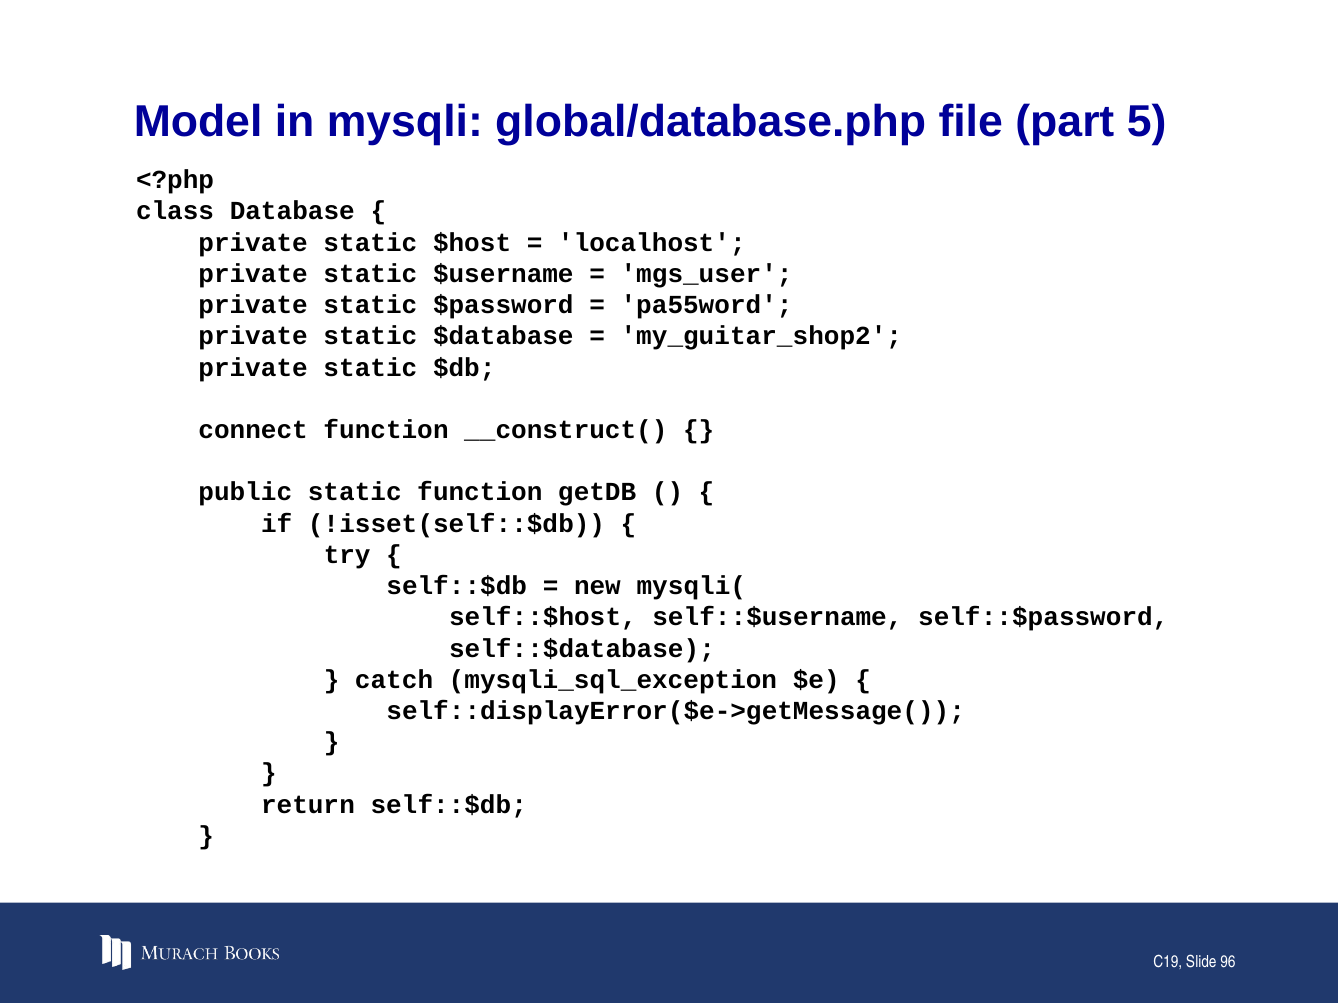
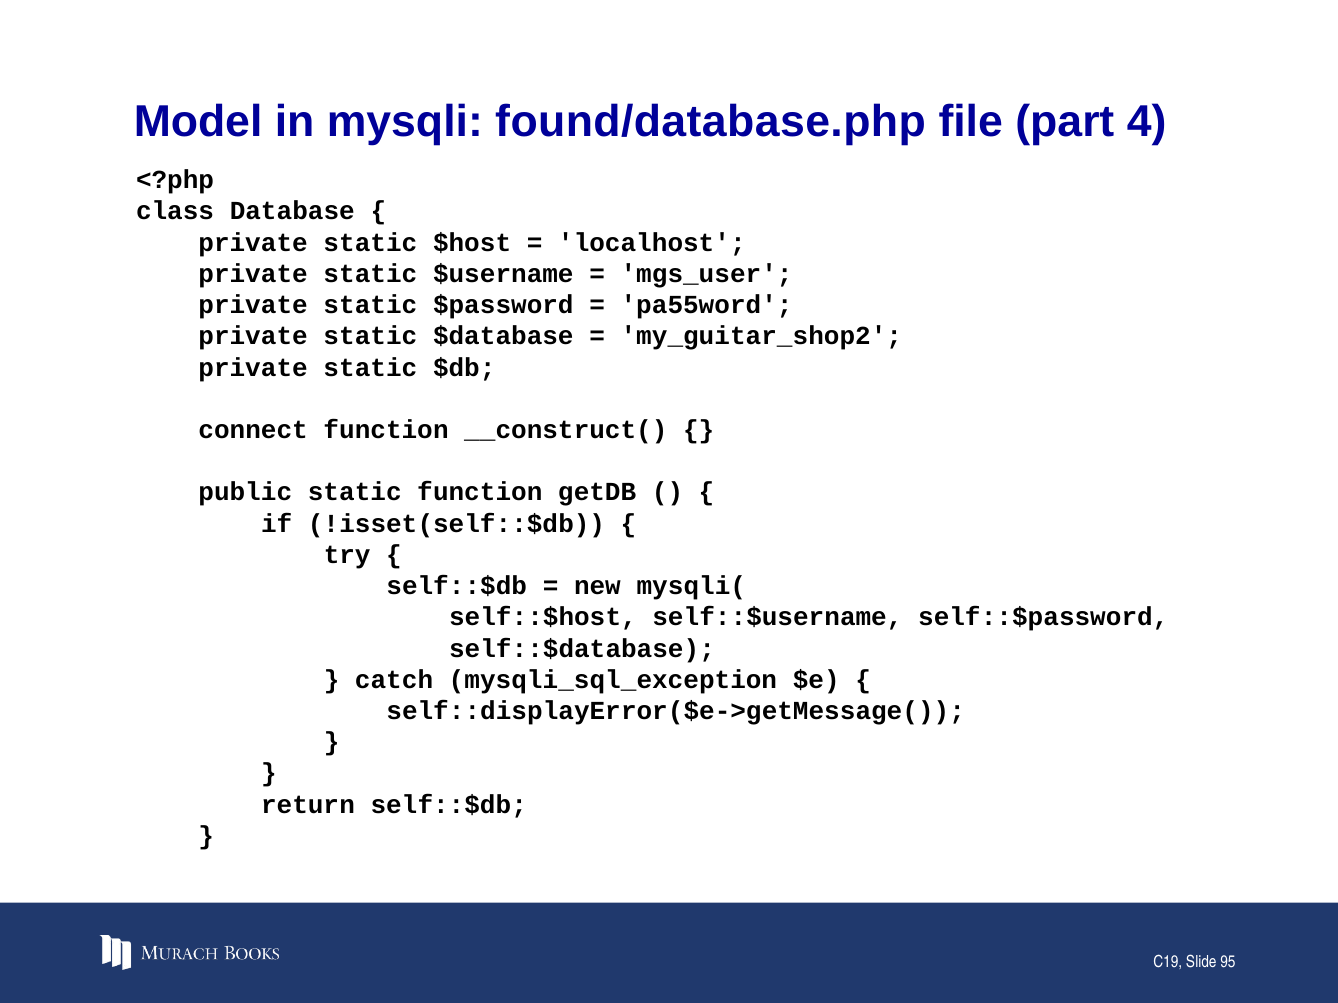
global/database.php: global/database.php -> found/database.php
5: 5 -> 4
96: 96 -> 95
